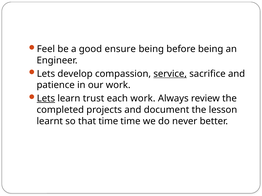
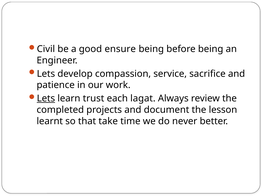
Feel: Feel -> Civil
service underline: present -> none
each work: work -> lagat
that time: time -> take
